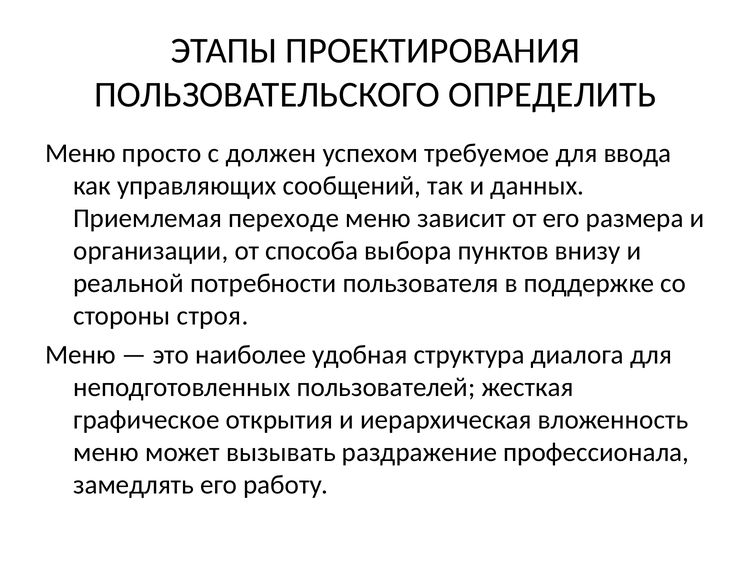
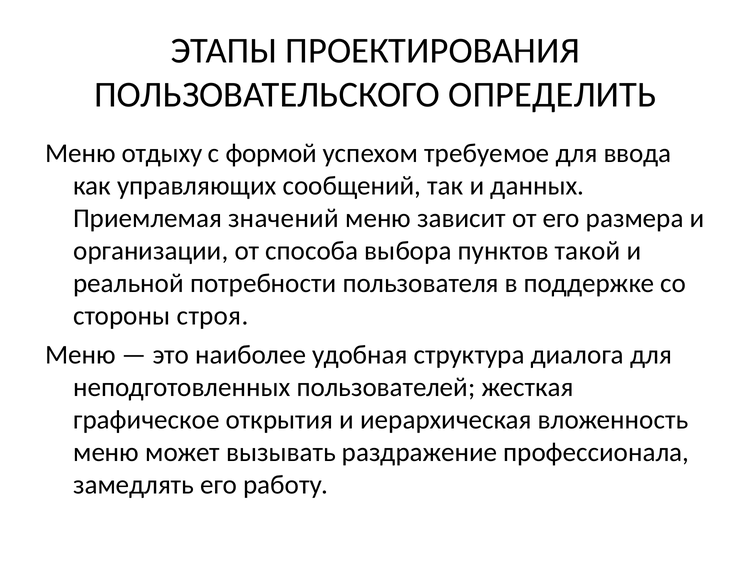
просто: просто -> отдыху
должен: должен -> формой
переходе: переходе -> значений
внизу: внизу -> такой
